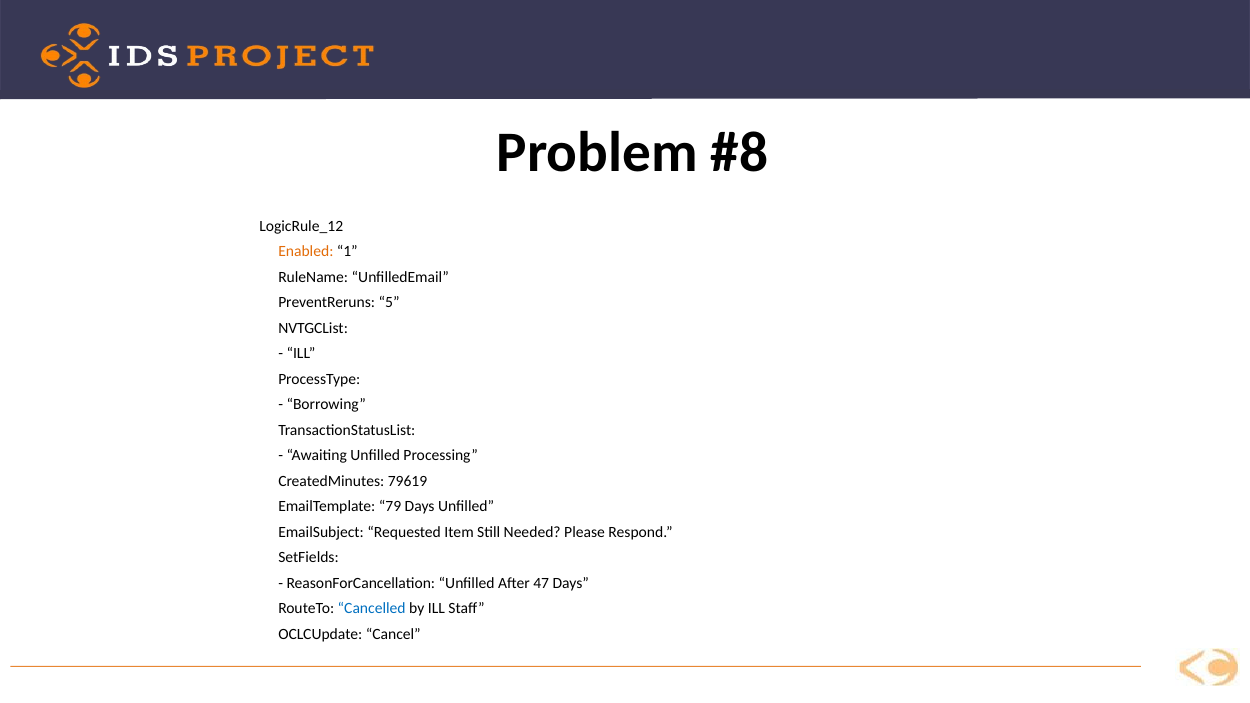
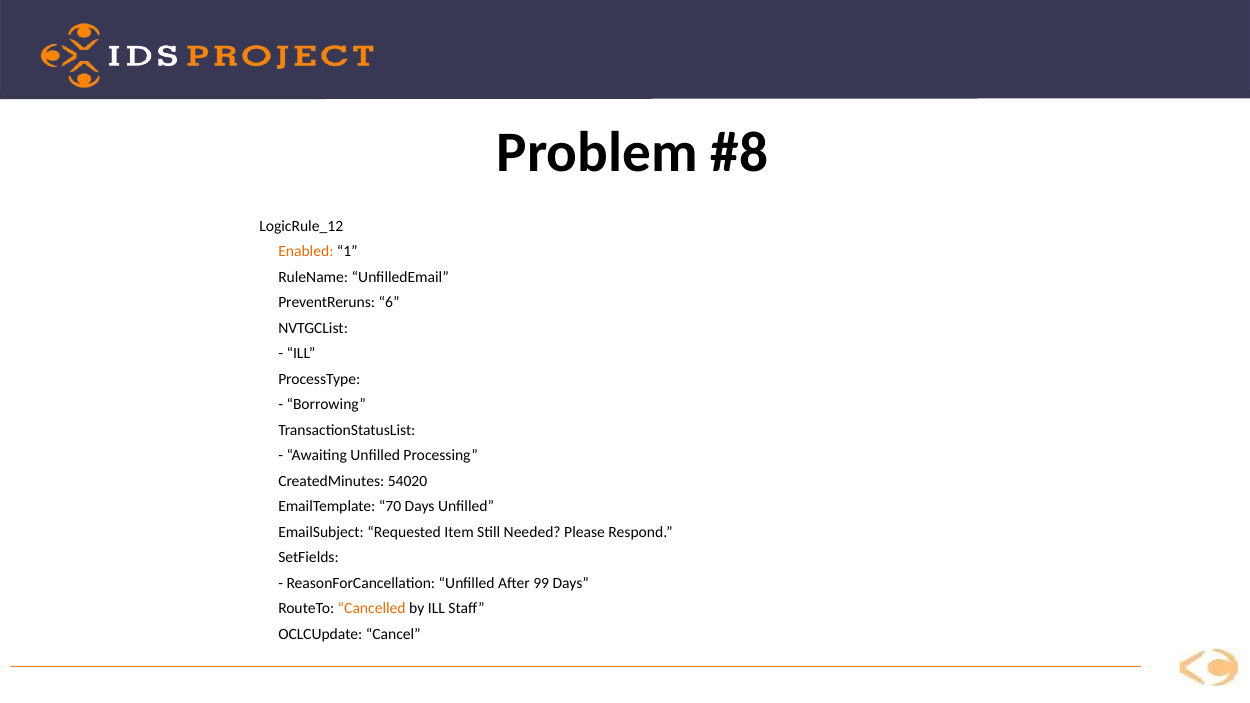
5: 5 -> 6
79619: 79619 -> 54020
79: 79 -> 70
47: 47 -> 99
Cancelled colour: blue -> orange
